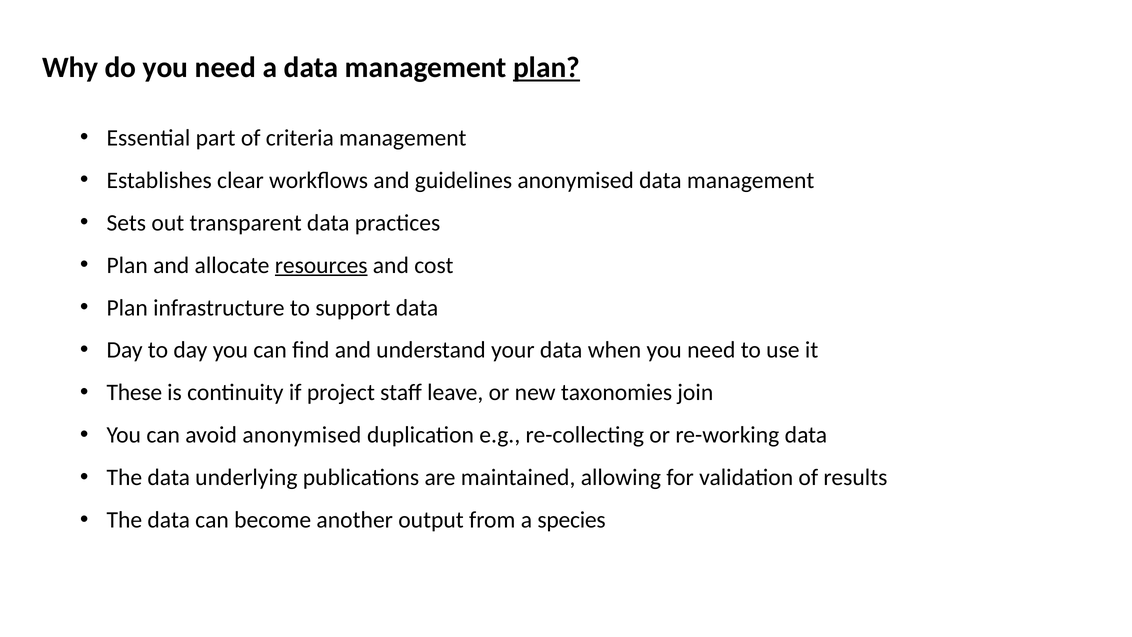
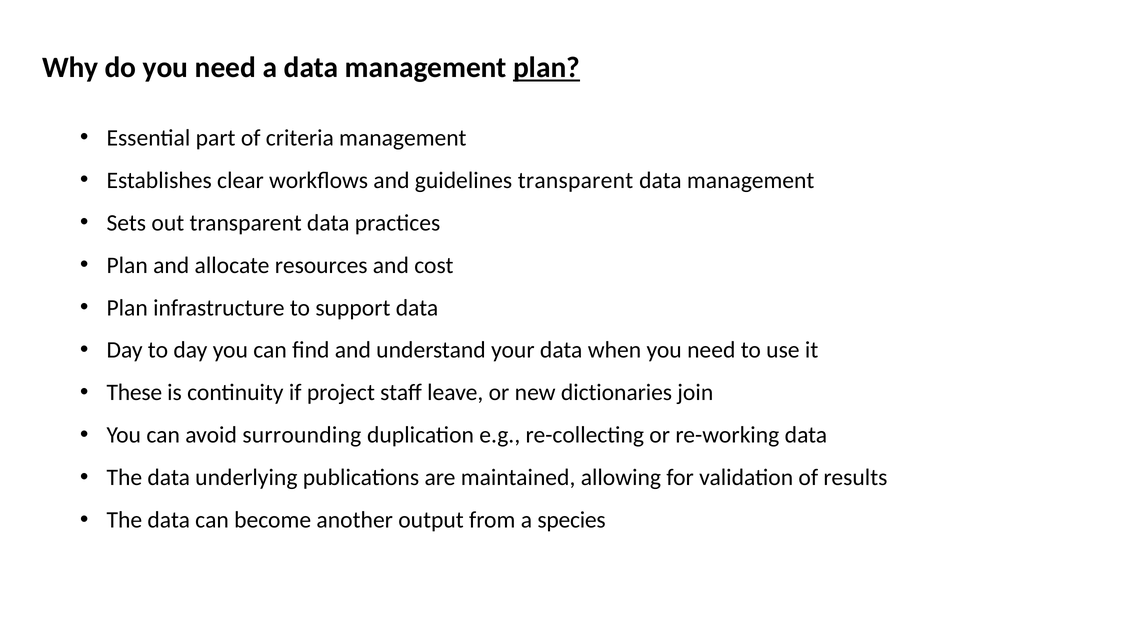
guidelines anonymised: anonymised -> transparent
resources underline: present -> none
taxonomies: taxonomies -> dictionaries
avoid anonymised: anonymised -> surrounding
